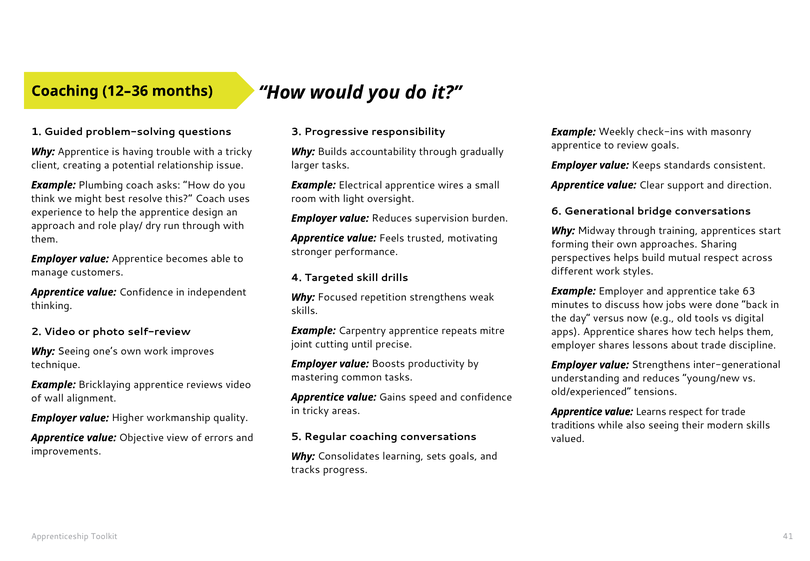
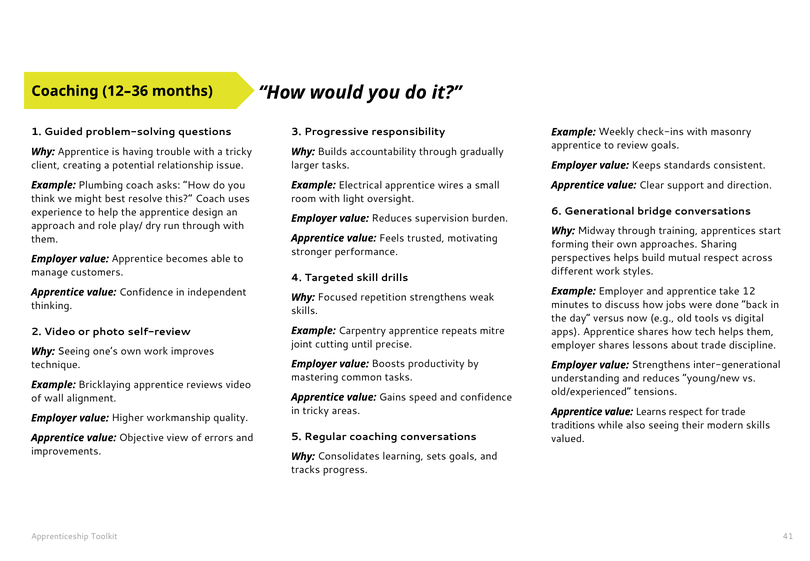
63: 63 -> 12
